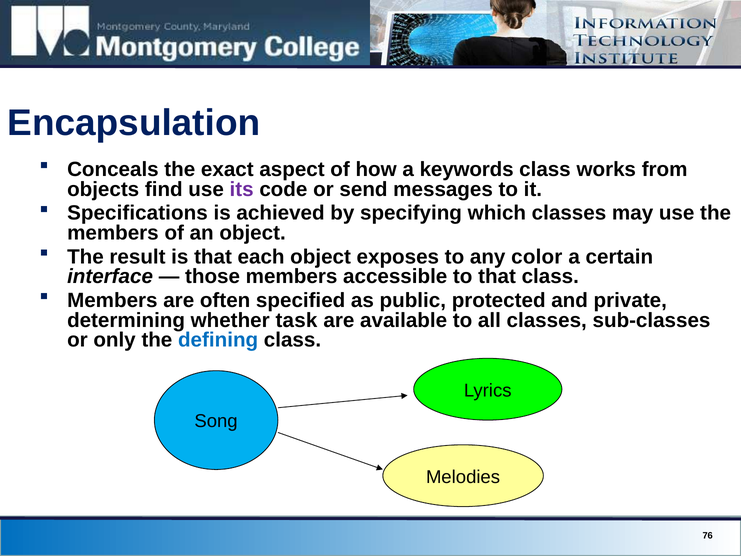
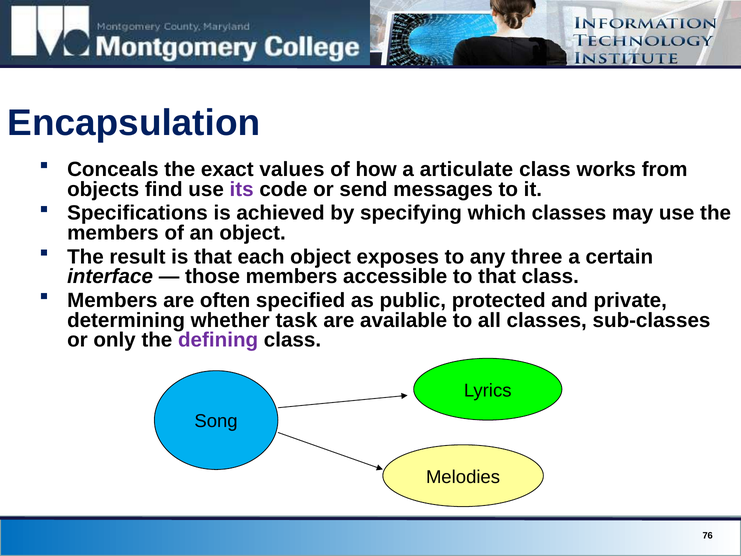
aspect: aspect -> values
keywords: keywords -> articulate
color: color -> three
defining colour: blue -> purple
